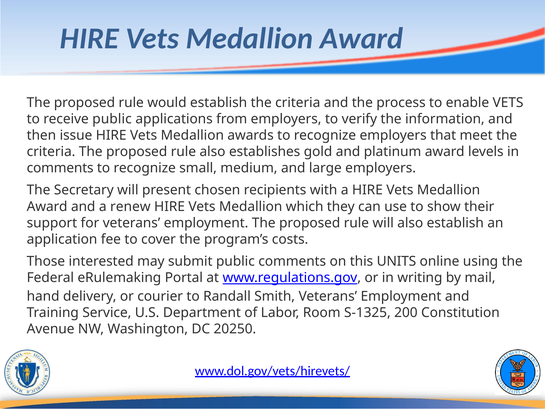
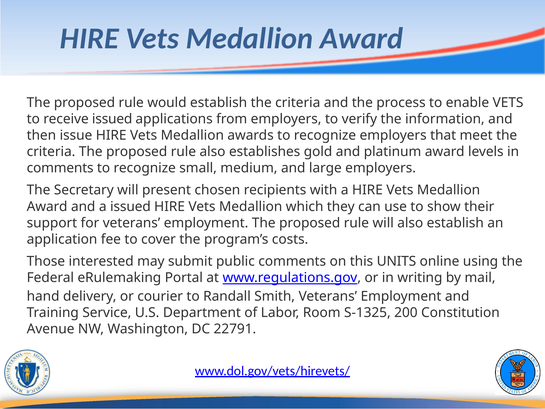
receive public: public -> issued
a renew: renew -> issued
20250: 20250 -> 22791
